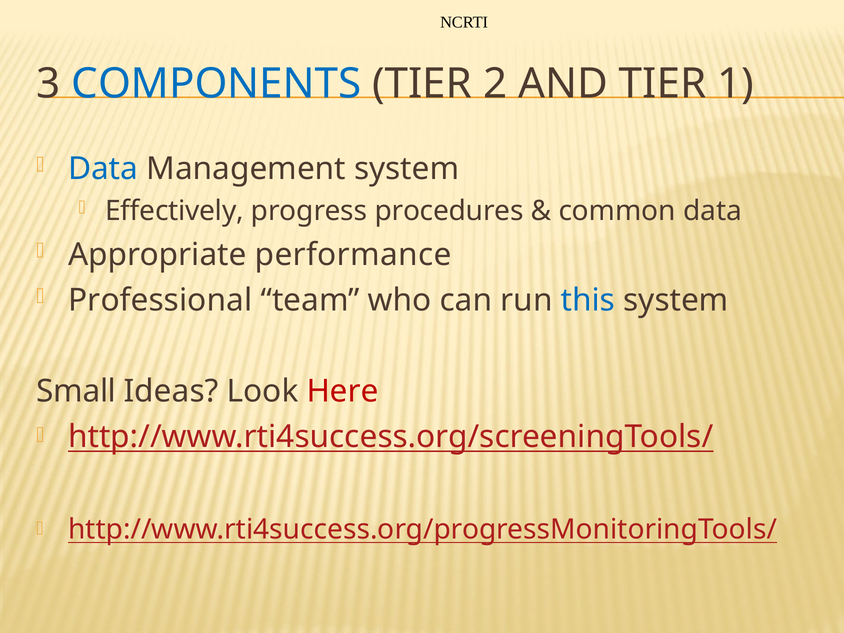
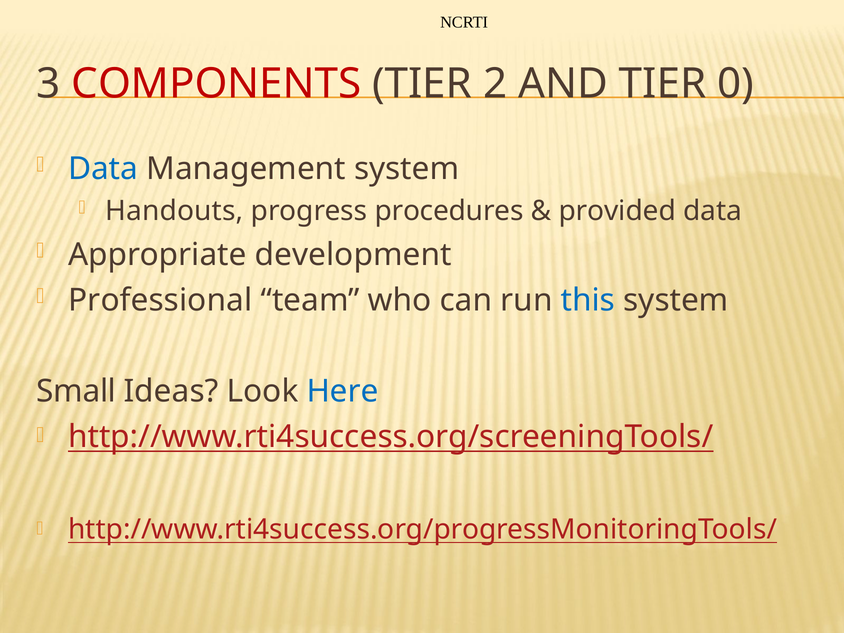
COMPONENTS colour: blue -> red
1: 1 -> 0
Effectively: Effectively -> Handouts
common: common -> provided
performance: performance -> development
Here colour: red -> blue
